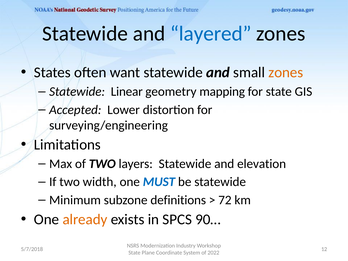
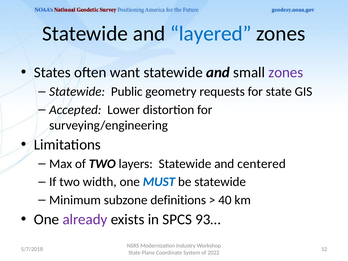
zones at (286, 72) colour: orange -> purple
Linear: Linear -> Public
mapping: mapping -> requests
elevation: elevation -> centered
72: 72 -> 40
already colour: orange -> purple
90…: 90… -> 93…
